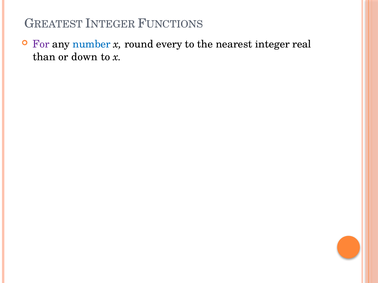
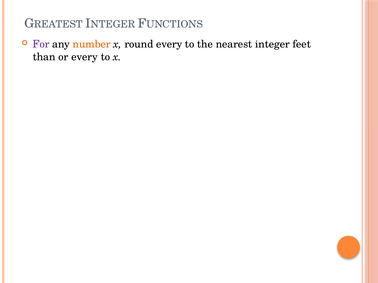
number colour: blue -> orange
real: real -> feet
or down: down -> every
